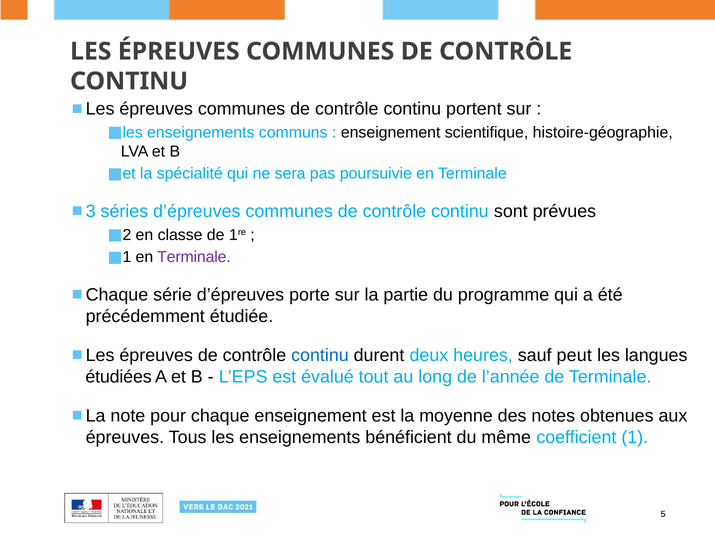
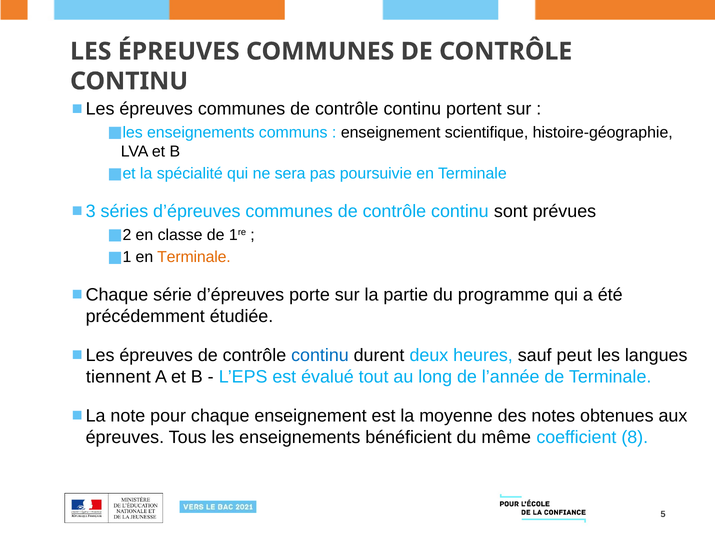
Terminale at (194, 257) colour: purple -> orange
étudiées: étudiées -> tiennent
1: 1 -> 8
